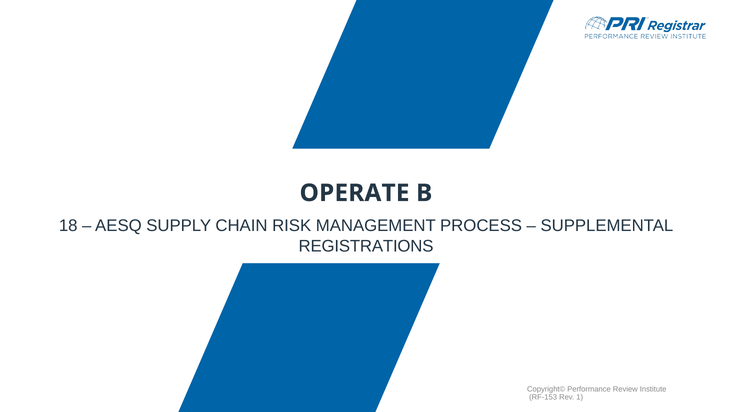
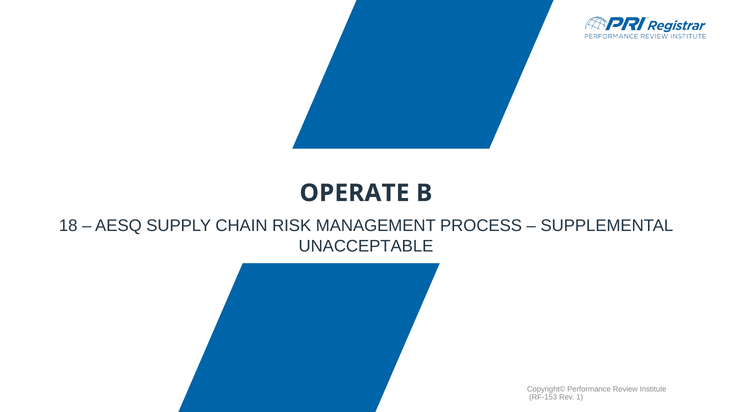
REGISTRATIONS: REGISTRATIONS -> UNACCEPTABLE
